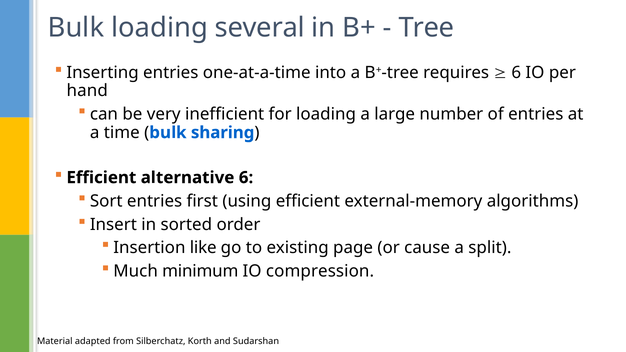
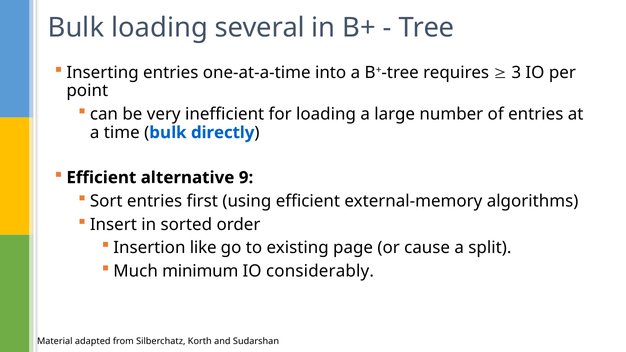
6 at (516, 72): 6 -> 3
hand: hand -> point
sharing: sharing -> directly
alternative 6: 6 -> 9
compression: compression -> considerably
